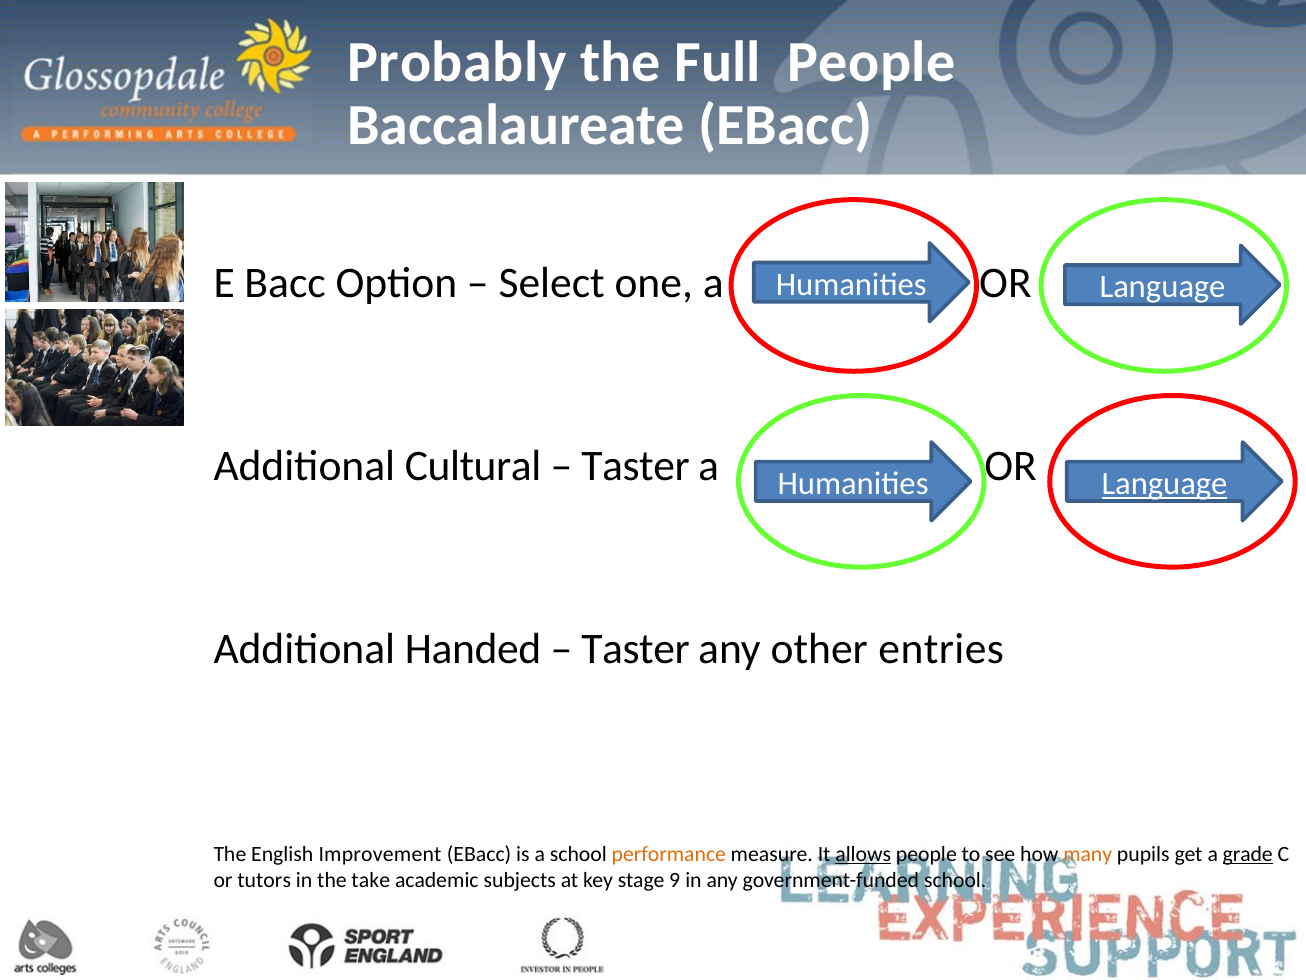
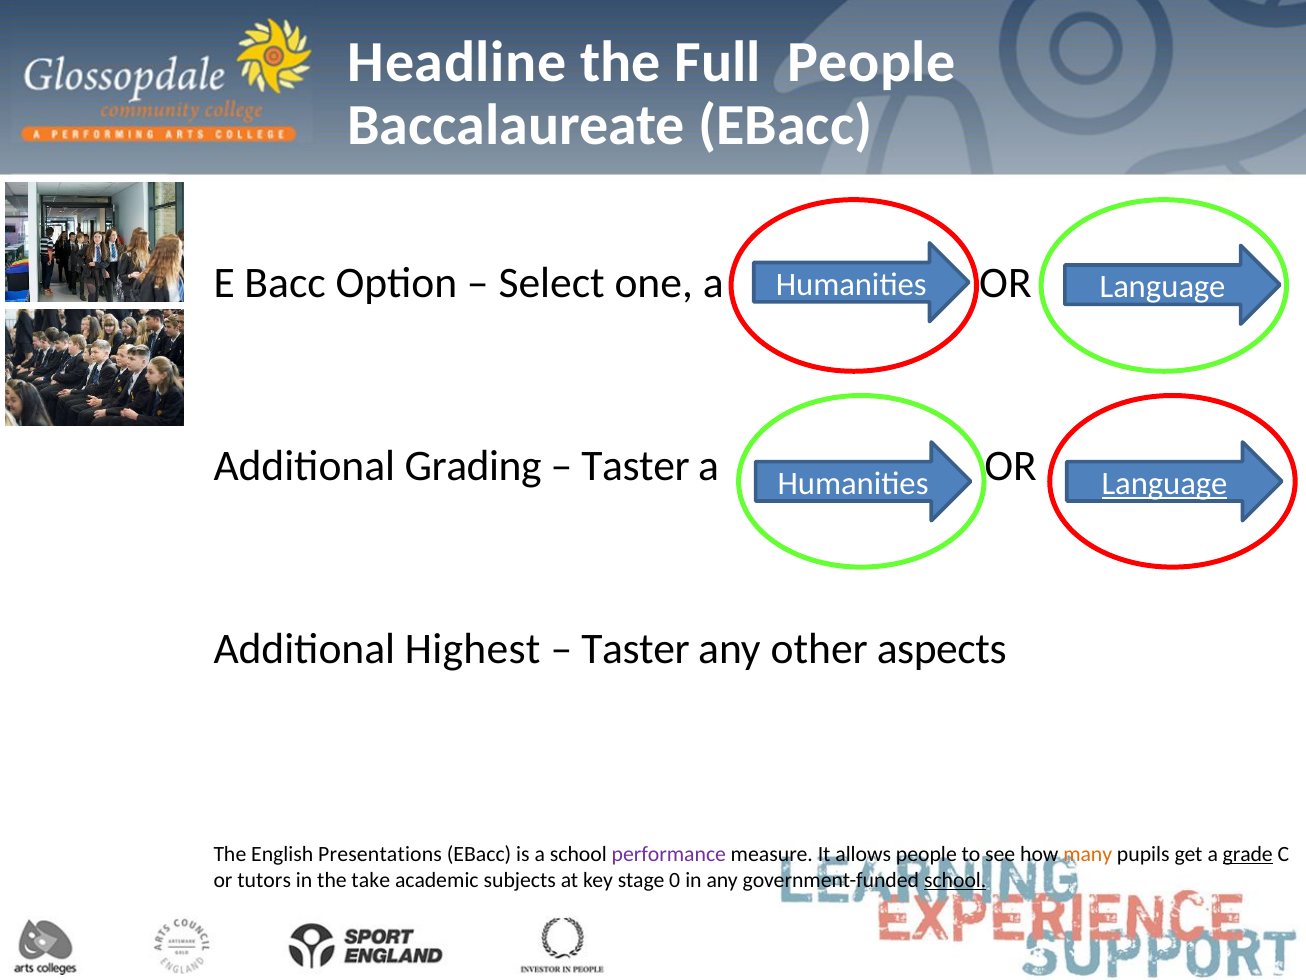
Probably: Probably -> Headline
Cultural: Cultural -> Grading
Handed: Handed -> Highest
entries: entries -> aspects
Improvement: Improvement -> Presentations
performance colour: orange -> purple
allows underline: present -> none
9: 9 -> 0
school at (955, 880) underline: none -> present
